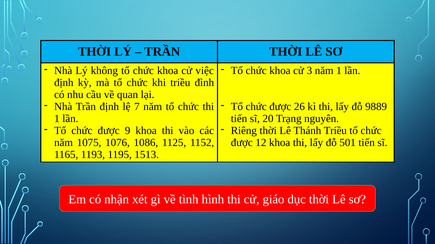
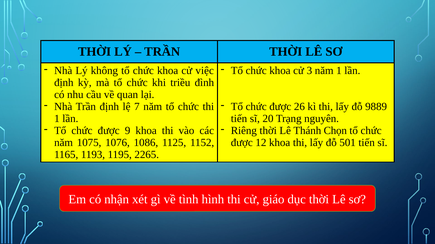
Thánh Triều: Triều -> Chọn
1513: 1513 -> 2265
